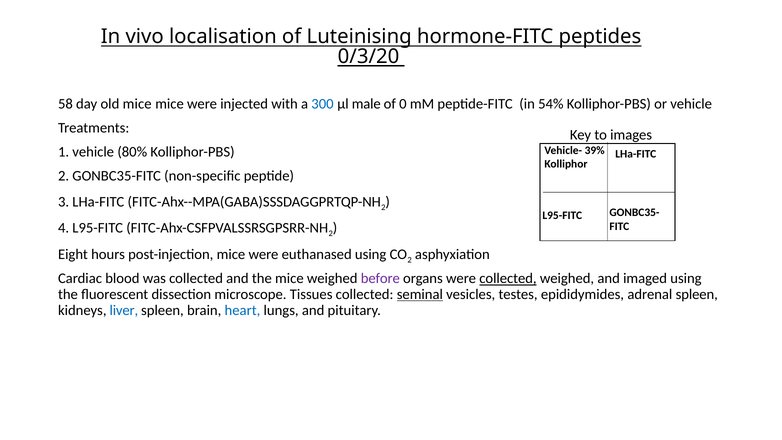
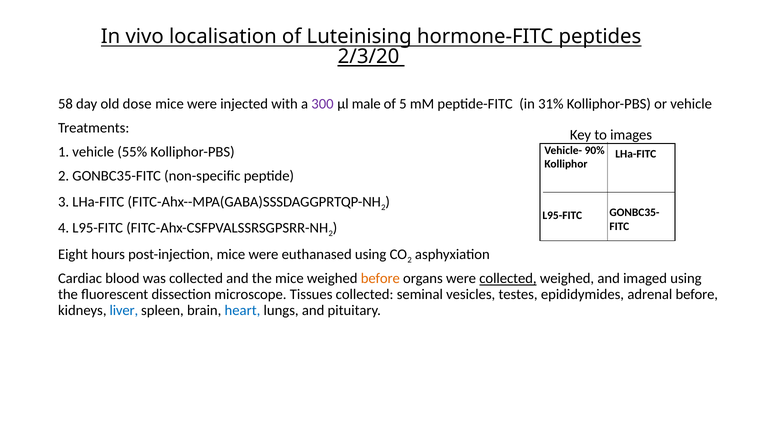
0/3/20: 0/3/20 -> 2/3/20
old mice: mice -> dose
300 colour: blue -> purple
0: 0 -> 5
54%: 54% -> 31%
39%: 39% -> 90%
80%: 80% -> 55%
before at (380, 279) colour: purple -> orange
seminal underline: present -> none
adrenal spleen: spleen -> before
